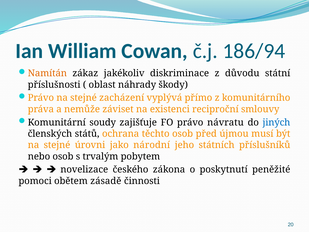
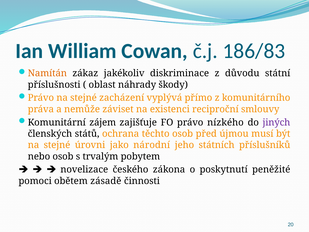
186/94: 186/94 -> 186/83
soudy: soudy -> zájem
návratu: návratu -> nízkého
jiných colour: blue -> purple
